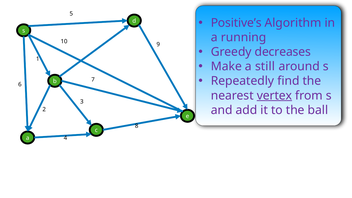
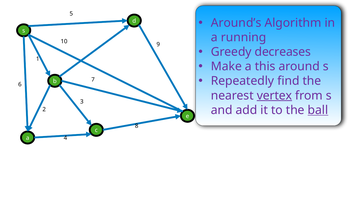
Positive’s: Positive’s -> Around’s
still: still -> this
ball underline: none -> present
